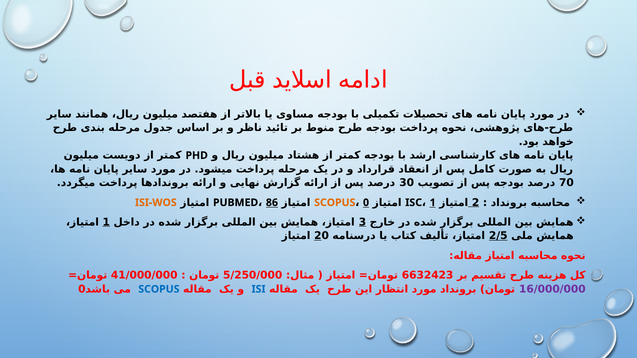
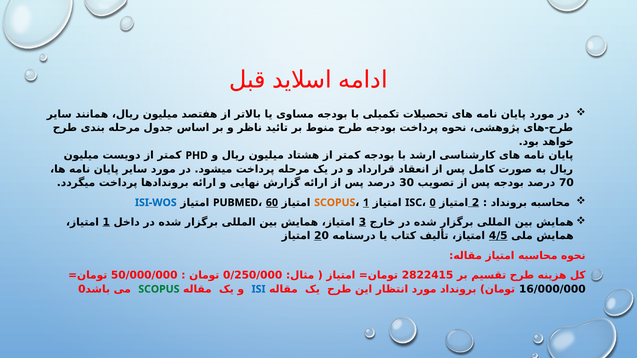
ISI-WOS colour: orange -> blue
86: 86 -> 60
0 at (366, 203): 0 -> 1
1 at (433, 203): 1 -> 0
2/5: 2/5 -> 4/5
41/000/000: 41/000/000 -> 50/000/000
5/250/000: 5/250/000 -> 0/250/000
6632423: 6632423 -> 2822415
16/000/000 colour: purple -> black
SCOPUS at (159, 289) colour: blue -> green
